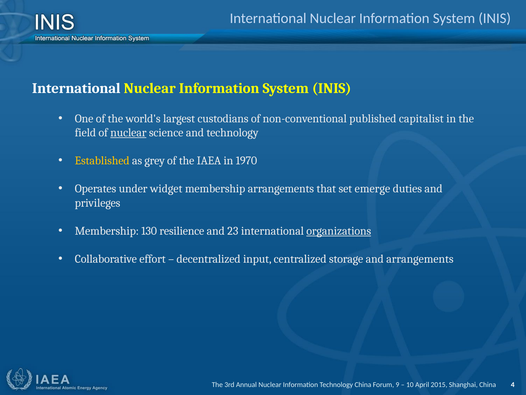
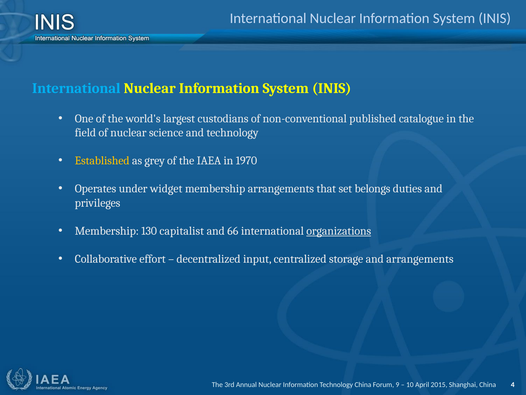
International at (76, 88) colour: white -> light blue
capitalist: capitalist -> catalogue
nuclear at (128, 132) underline: present -> none
emerge: emerge -> belongs
resilience: resilience -> capitalist
23: 23 -> 66
